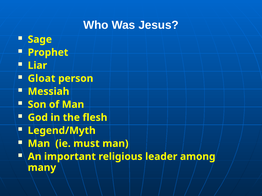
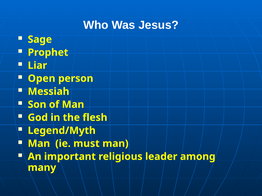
Gloat: Gloat -> Open
